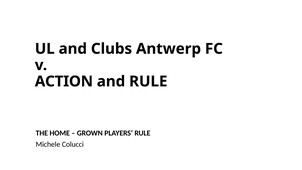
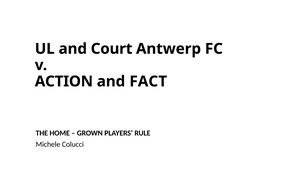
Clubs: Clubs -> Court
and RULE: RULE -> FACT
